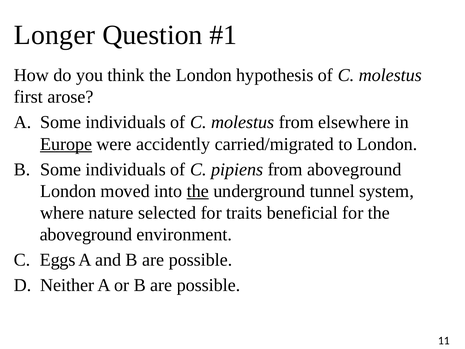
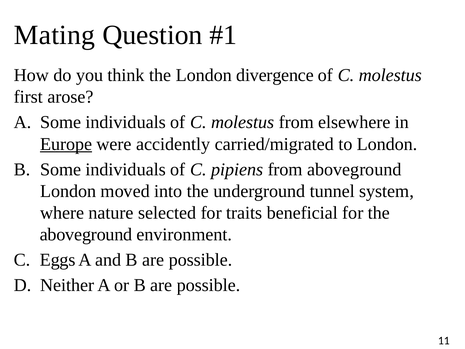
Longer: Longer -> Mating
hypothesis: hypothesis -> divergence
the at (198, 191) underline: present -> none
